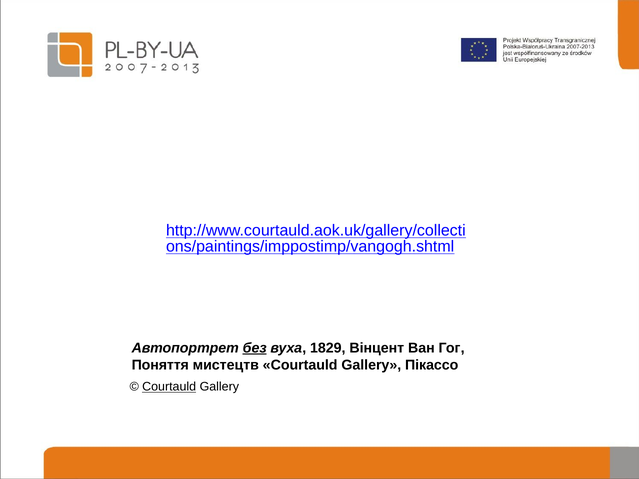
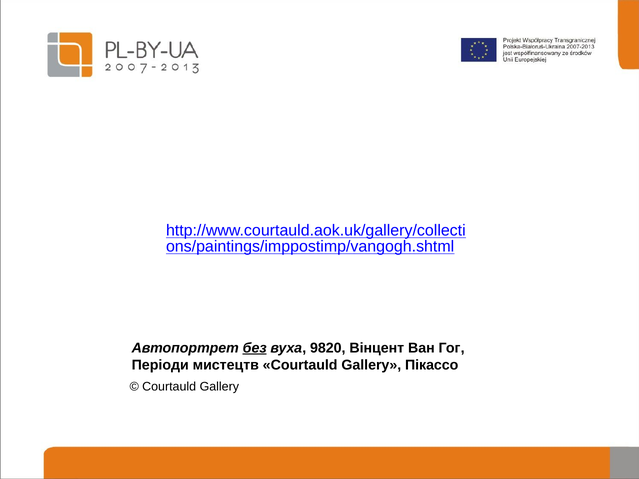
1829: 1829 -> 9820
Поняття: Поняття -> Періоди
Courtauld at (169, 387) underline: present -> none
